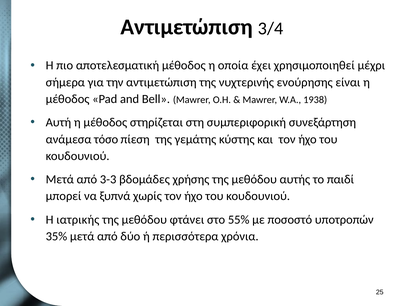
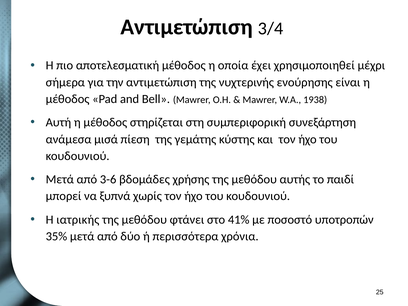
τόσο: τόσο -> μισά
3-3: 3-3 -> 3-6
55%: 55% -> 41%
